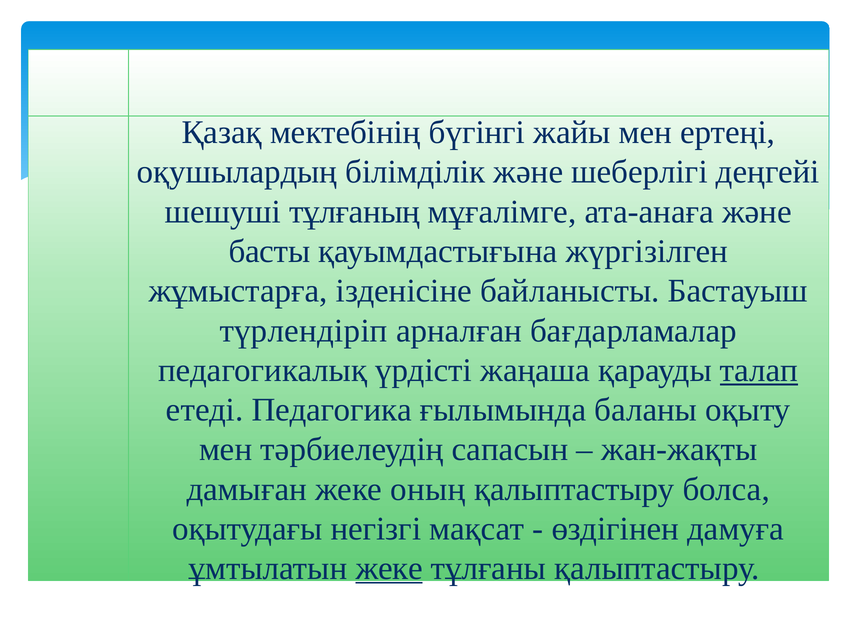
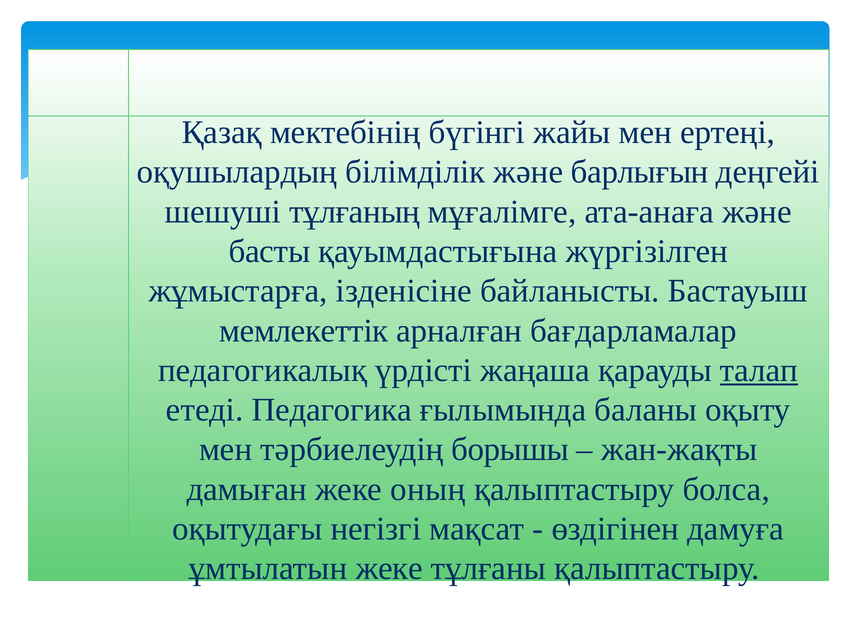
шеберлігі: шеберлігі -> барлығын
түрлендіріп: түрлендіріп -> мемлекеттік
сапасын: сапасын -> борышы
жеке at (389, 569) underline: present -> none
